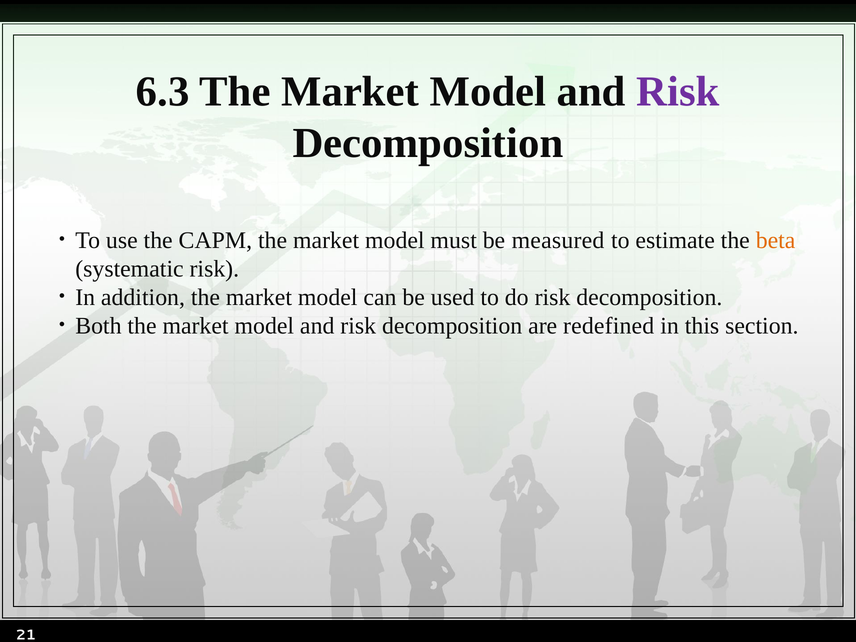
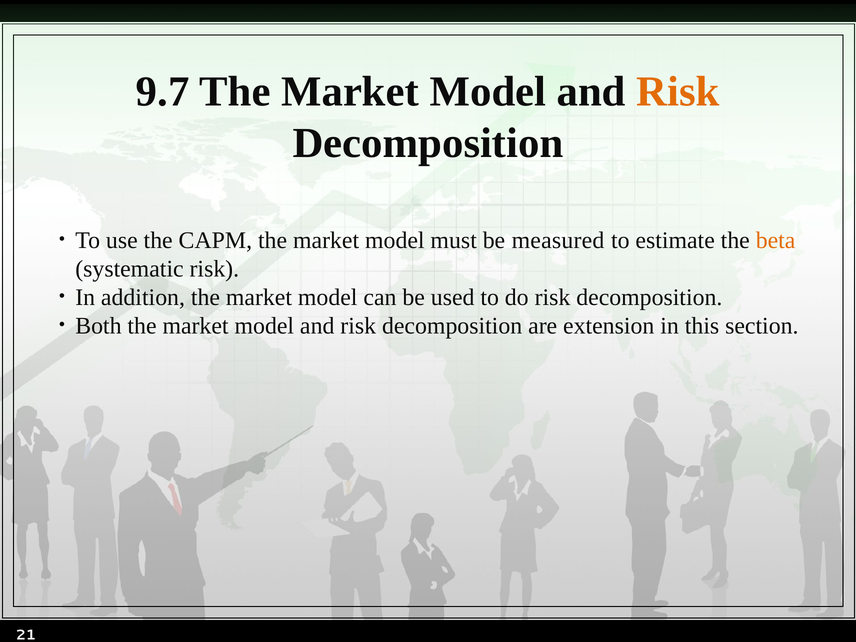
6.3: 6.3 -> 9.7
Risk at (678, 92) colour: purple -> orange
redefined: redefined -> extension
